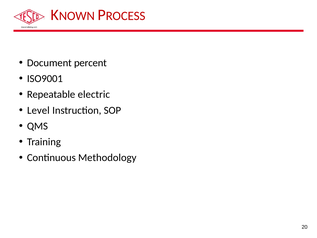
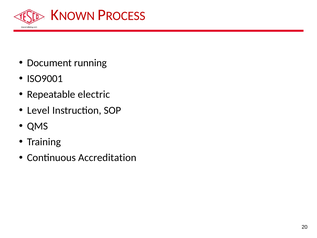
percent: percent -> running
Methodology: Methodology -> Accreditation
